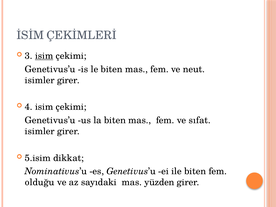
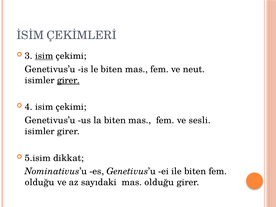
girer at (68, 80) underline: none -> present
sıfat: sıfat -> sesli
mas yüzden: yüzden -> olduğu
